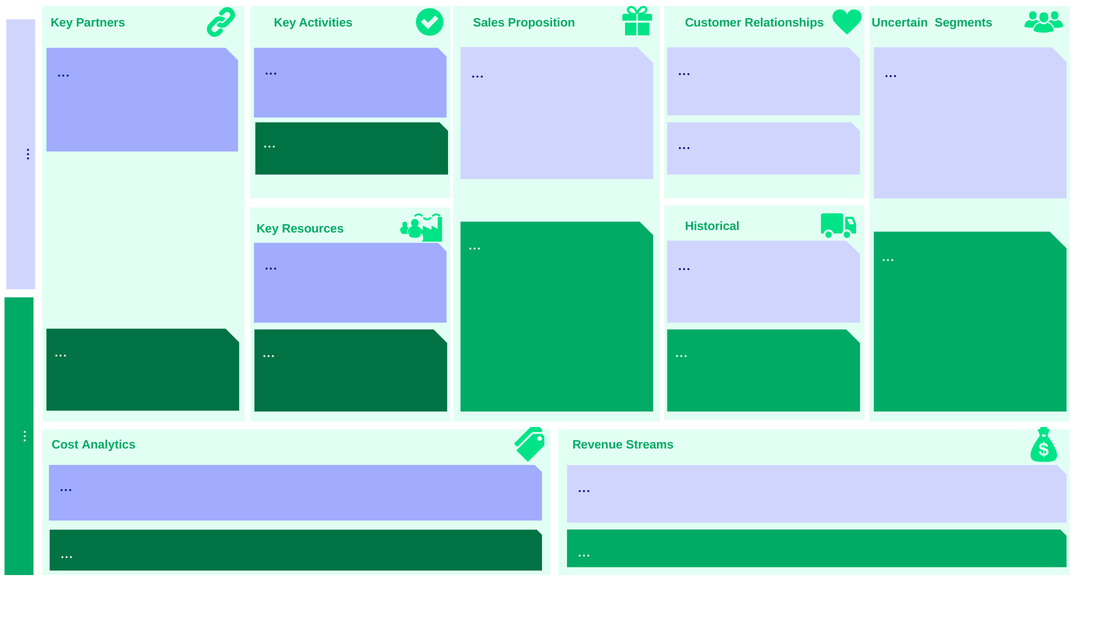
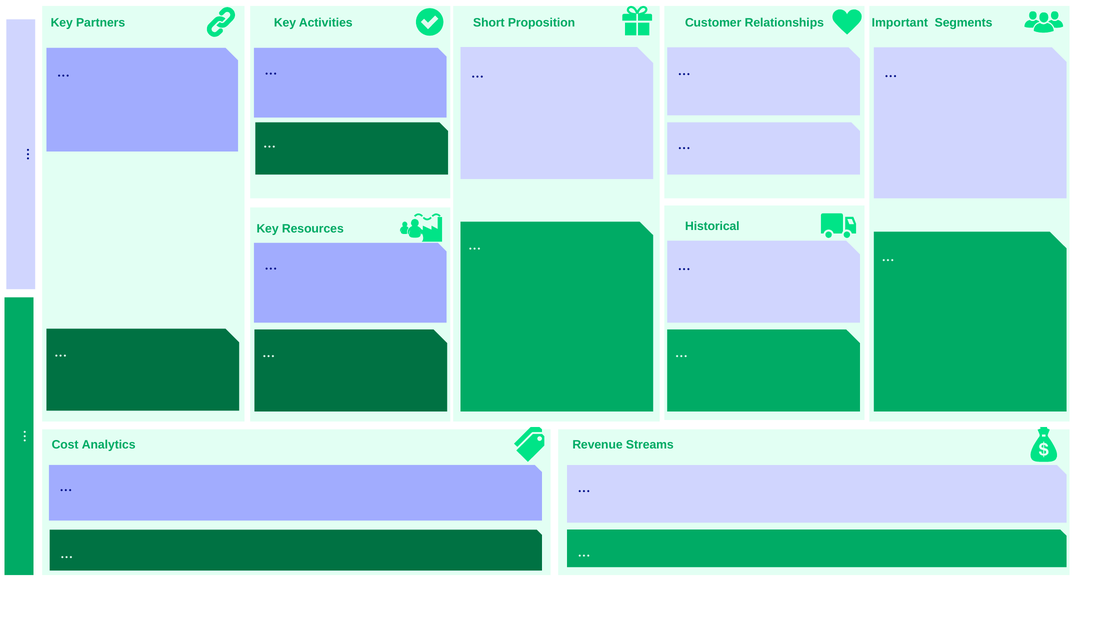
Sales: Sales -> Short
Uncertain: Uncertain -> Important
